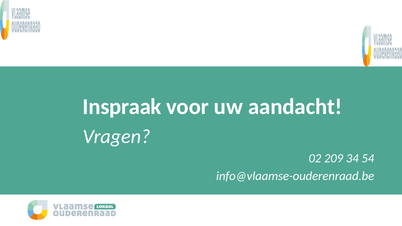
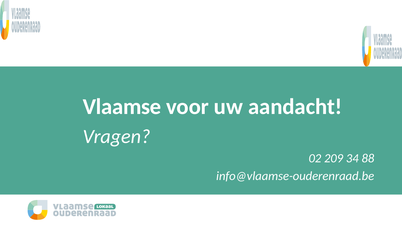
Inspraak: Inspraak -> Vlaamse
54: 54 -> 88
